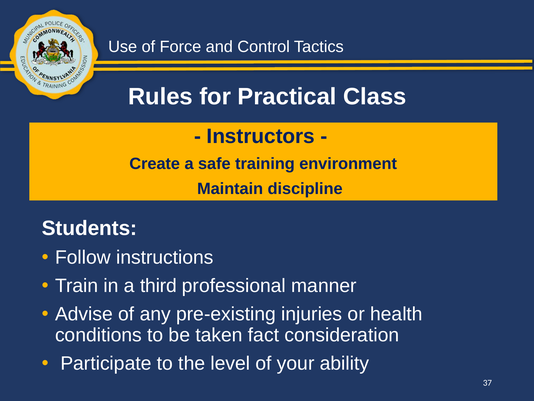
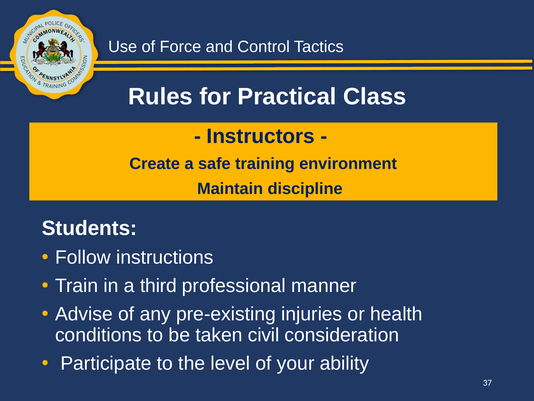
fact: fact -> civil
